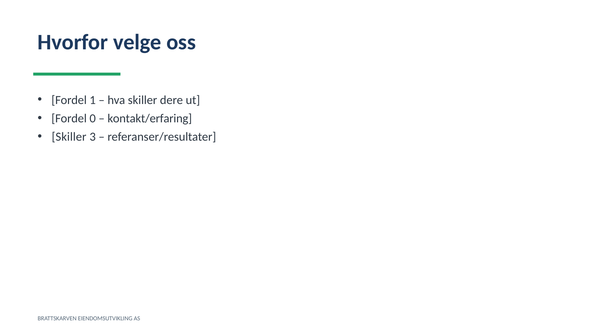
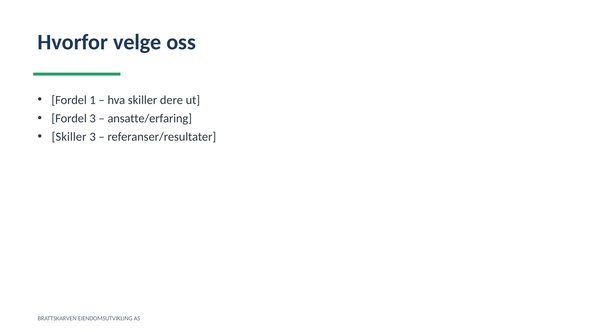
Fordel 0: 0 -> 3
kontakt/erfaring: kontakt/erfaring -> ansatte/erfaring
